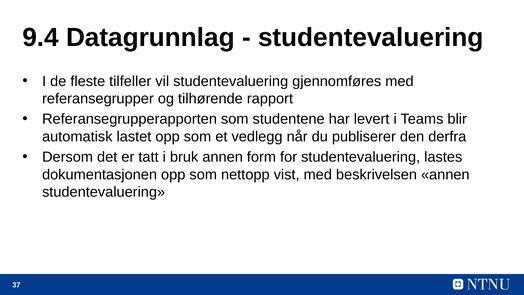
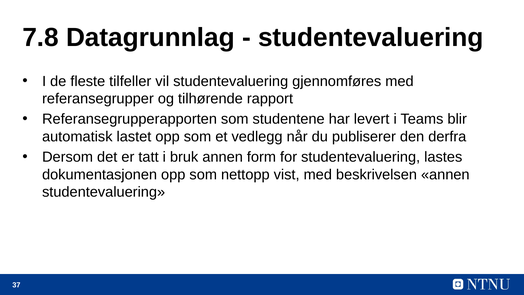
9.4: 9.4 -> 7.8
